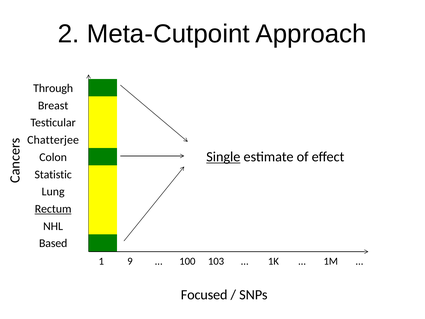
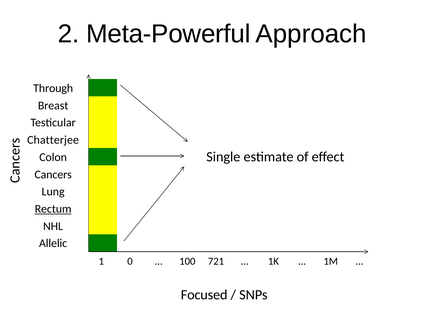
Meta-Cutpoint: Meta-Cutpoint -> Meta-Powerful
Single underline: present -> none
Statistic: Statistic -> Cancers
Based: Based -> Allelic
9: 9 -> 0
103: 103 -> 721
